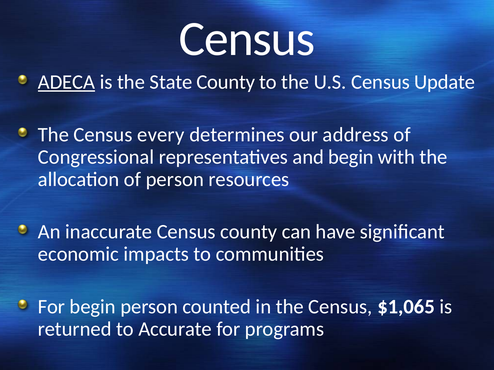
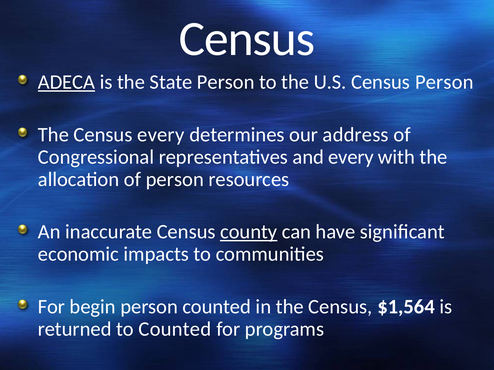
State County: County -> Person
Census Update: Update -> Person
and begin: begin -> every
county at (249, 232) underline: none -> present
$1,065: $1,065 -> $1,564
to Accurate: Accurate -> Counted
